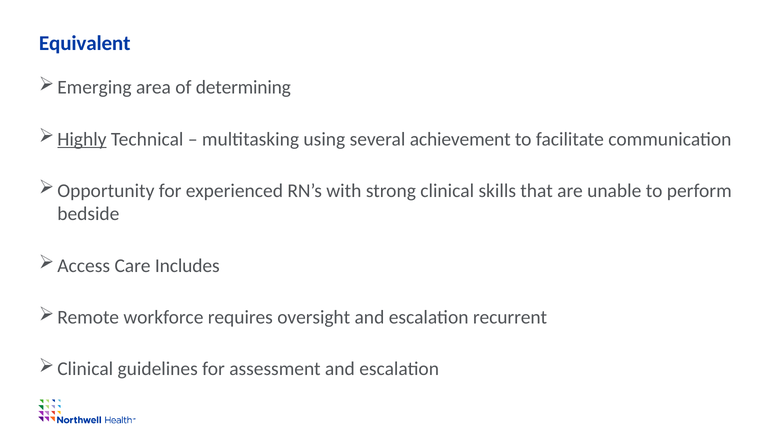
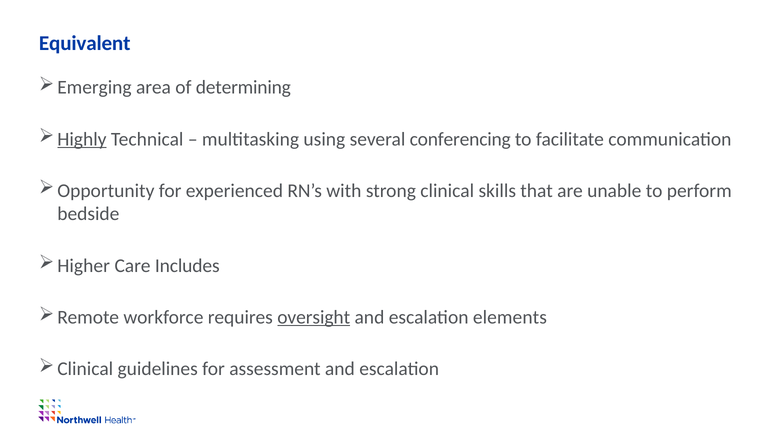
achievement: achievement -> conferencing
Access: Access -> Higher
oversight underline: none -> present
recurrent: recurrent -> elements
